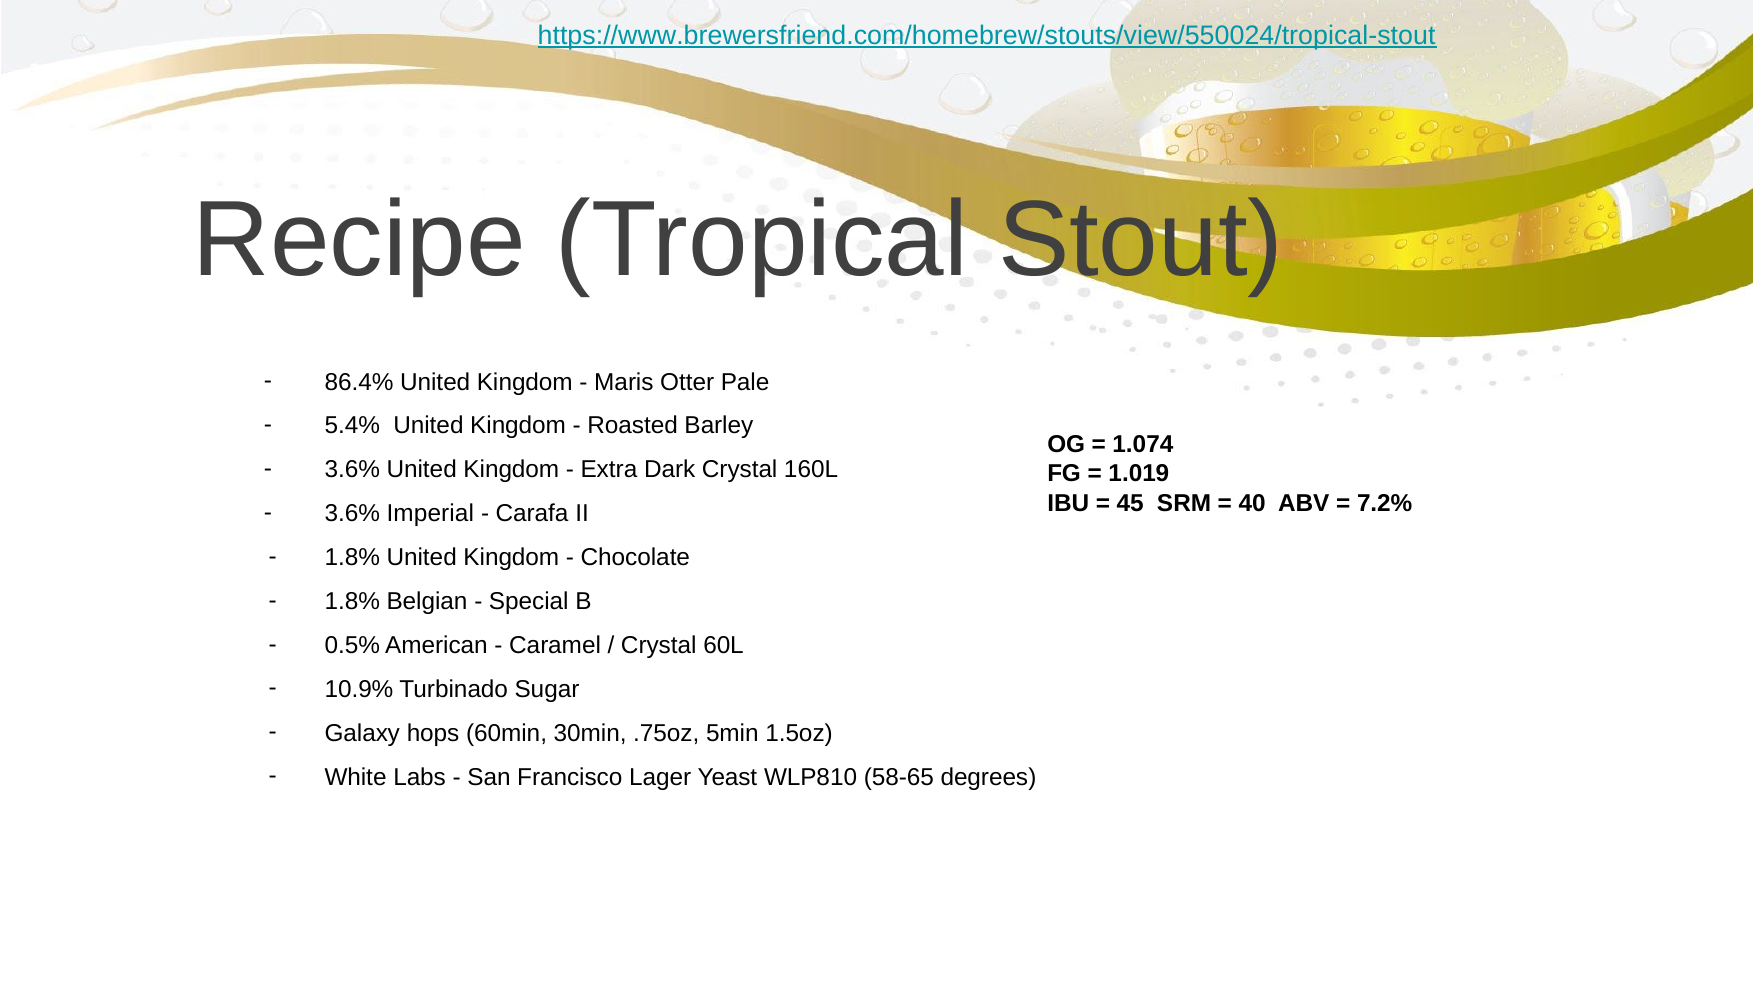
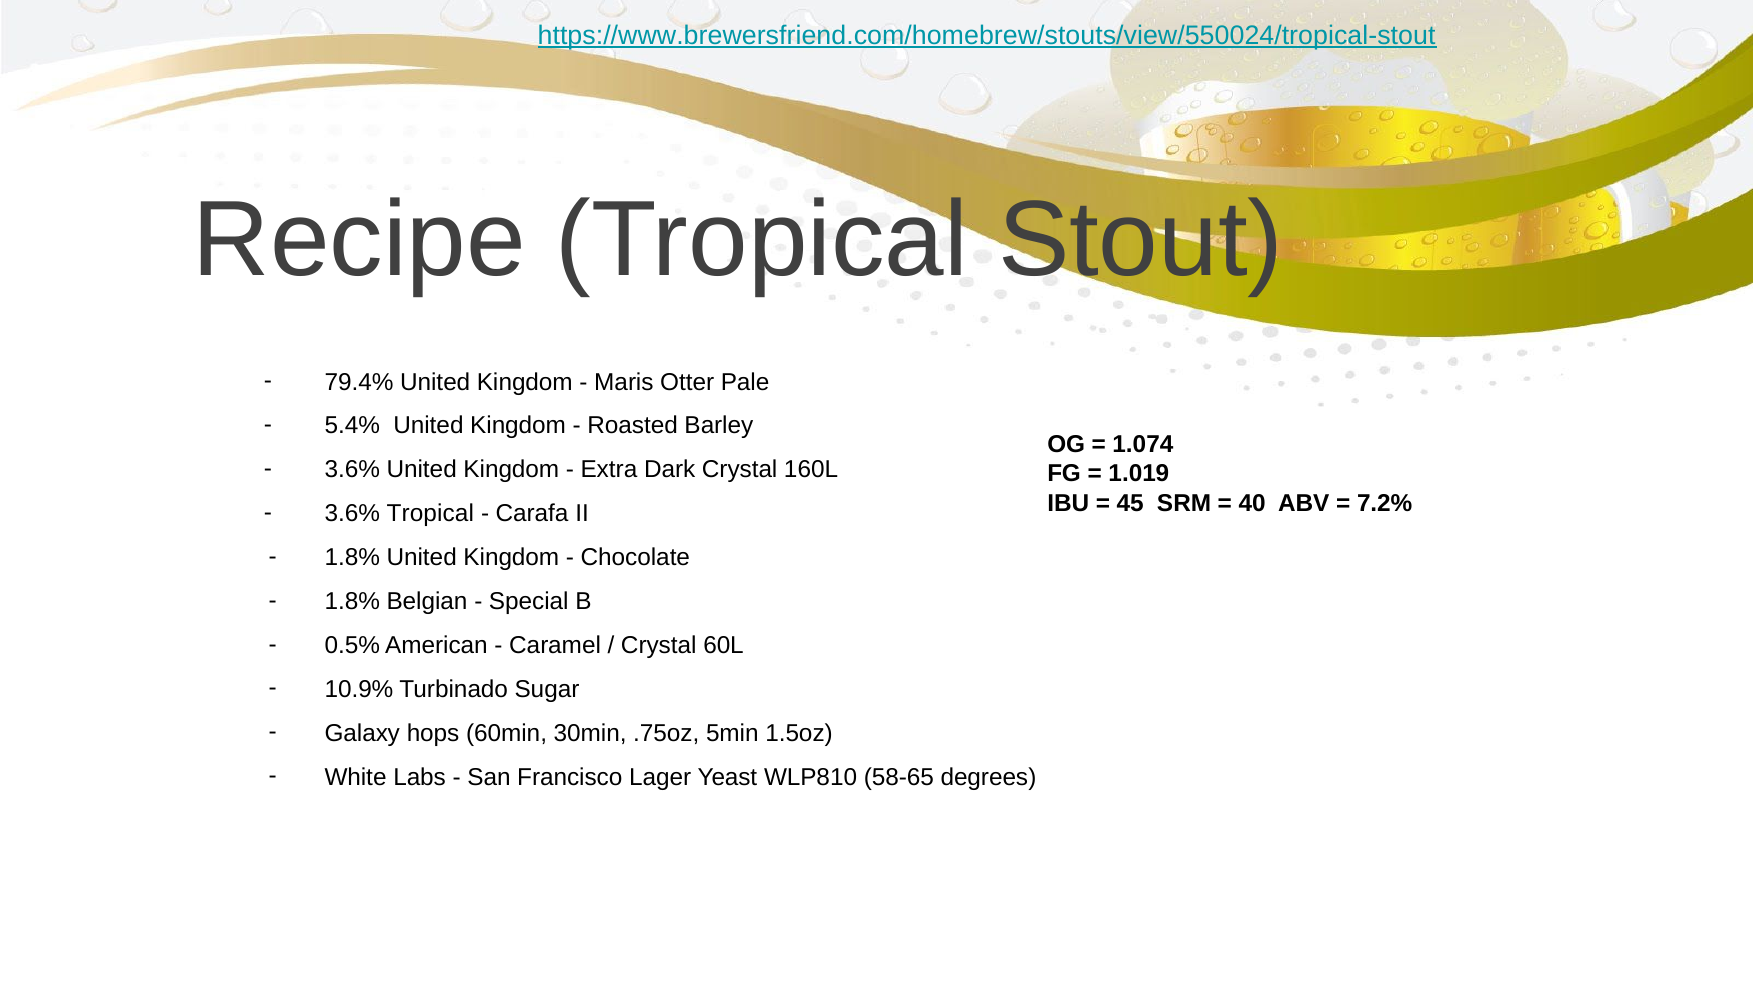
86.4%: 86.4% -> 79.4%
3.6% Imperial: Imperial -> Tropical
